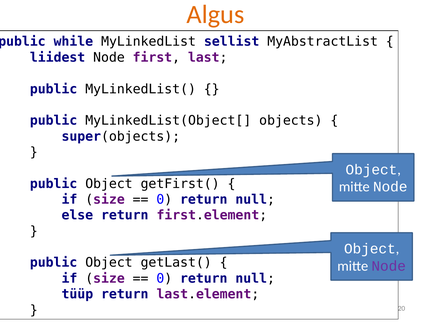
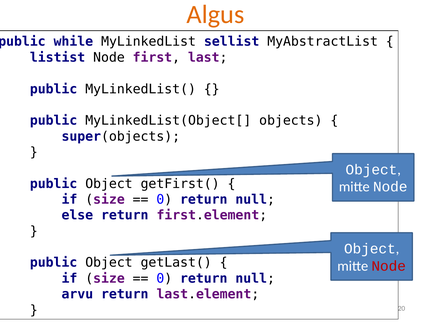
liidest: liidest -> listist
Node at (389, 266) colour: purple -> red
tüüp: tüüp -> arvu
